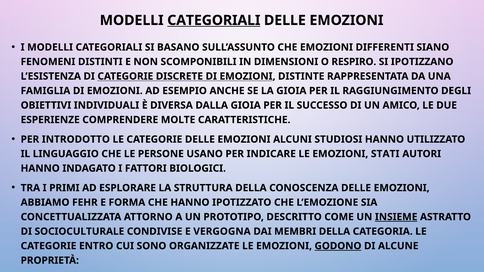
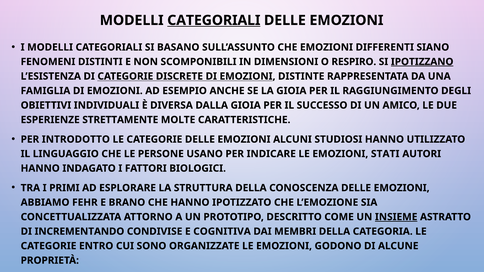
IPOTIZZANO underline: none -> present
COMPRENDERE: COMPRENDERE -> STRETTAMENTE
FORMA: FORMA -> BRANO
SOCIOCULTURALE: SOCIOCULTURALE -> INCREMENTANDO
VERGOGNA: VERGOGNA -> COGNITIVA
GODONO underline: present -> none
